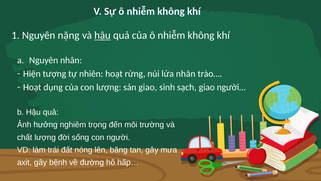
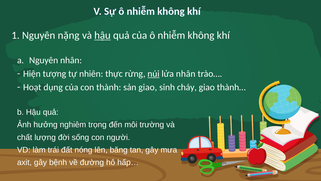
nhiên hoạt: hoạt -> thực
núi underline: none -> present
con lượng: lượng -> thành
sạch: sạch -> cháy
người…: người… -> thành…
